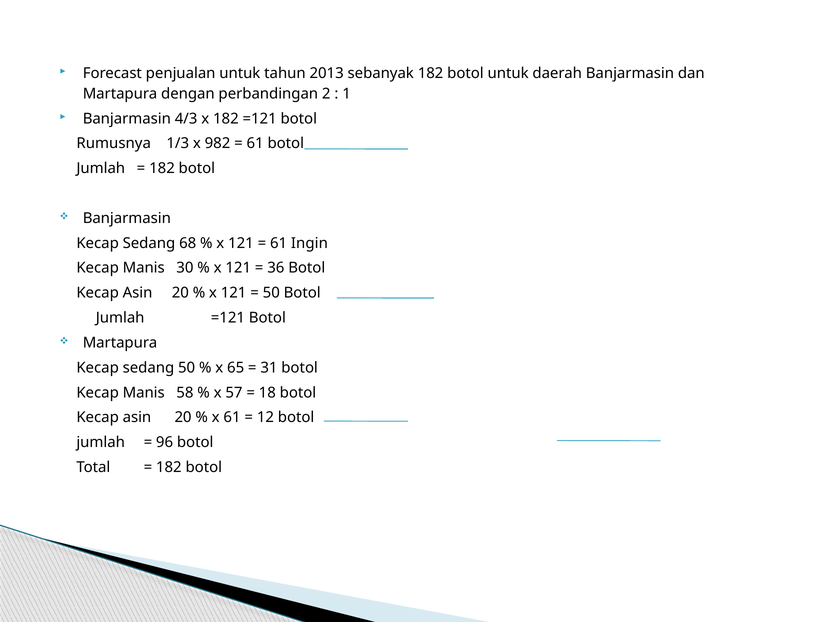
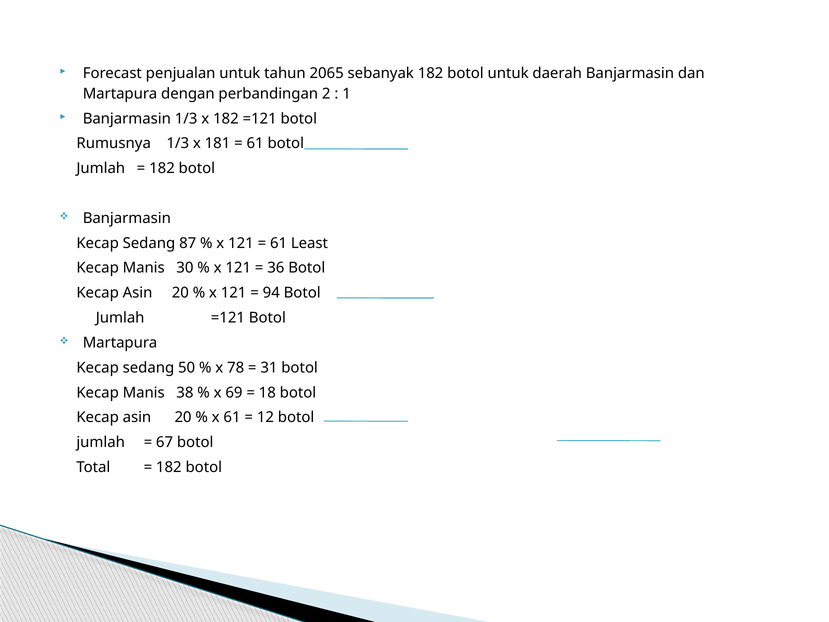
2013: 2013 -> 2065
Banjarmasin 4/3: 4/3 -> 1/3
982: 982 -> 181
68: 68 -> 87
Ingin: Ingin -> Least
50 at (271, 293): 50 -> 94
65: 65 -> 78
58: 58 -> 38
57: 57 -> 69
96: 96 -> 67
